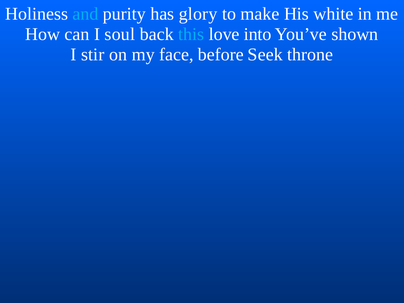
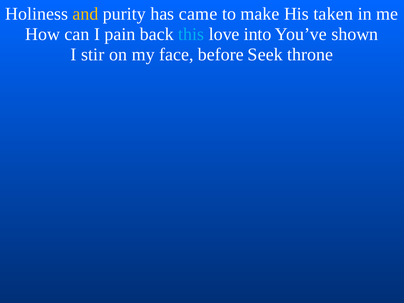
and colour: light blue -> yellow
glory: glory -> came
white: white -> taken
soul: soul -> pain
